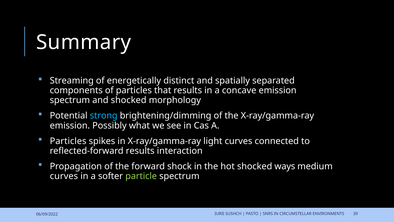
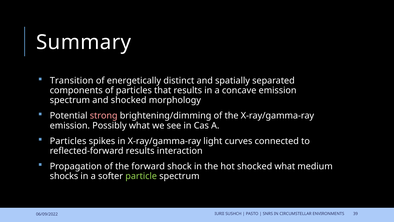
Streaming: Streaming -> Transition
strong colour: light blue -> pink
shocked ways: ways -> what
curves at (64, 176): curves -> shocks
